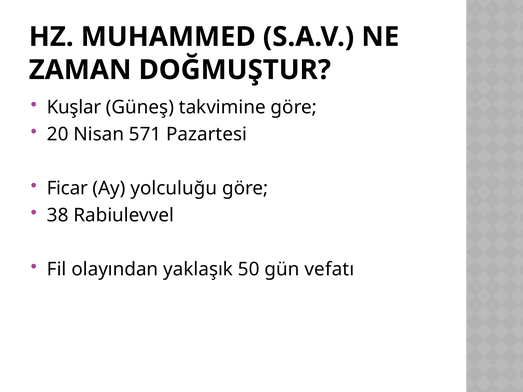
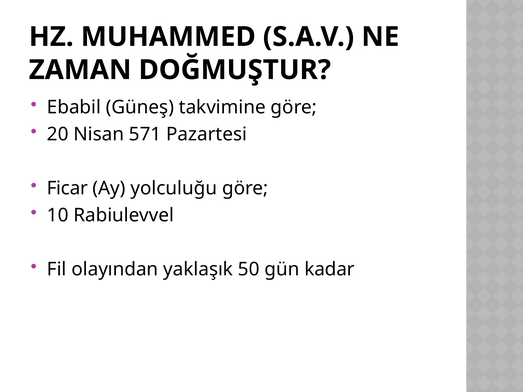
Kuşlar: Kuşlar -> Ebabil
38: 38 -> 10
vefatı: vefatı -> kadar
